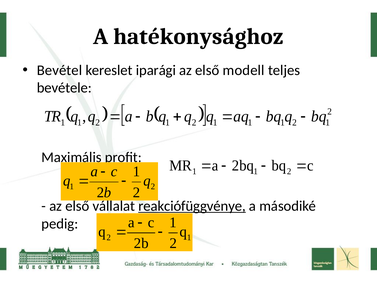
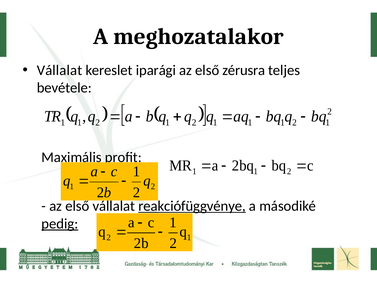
hatékonysághoz: hatékonysághoz -> meghozatalakor
Bevétel at (60, 70): Bevétel -> Vállalat
modell: modell -> zérusra
pedig underline: none -> present
